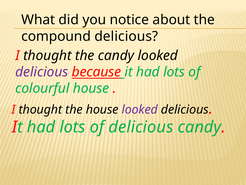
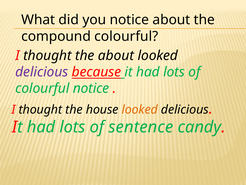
compound delicious: delicious -> colourful
the candy: candy -> about
colourful house: house -> notice
looked at (140, 109) colour: purple -> orange
of delicious: delicious -> sentence
